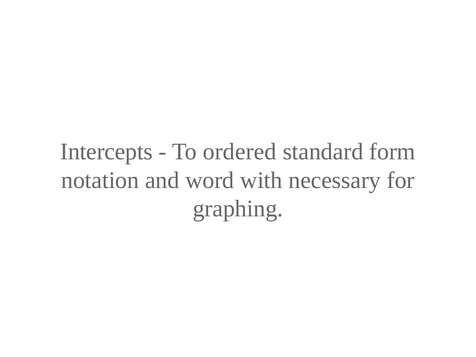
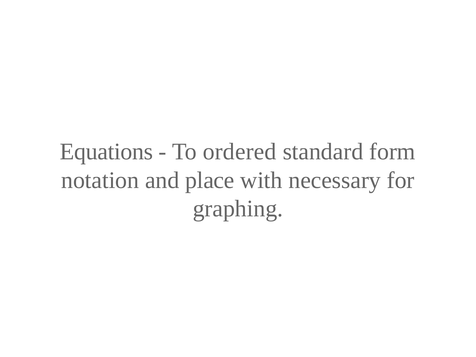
Intercepts: Intercepts -> Equations
word: word -> place
